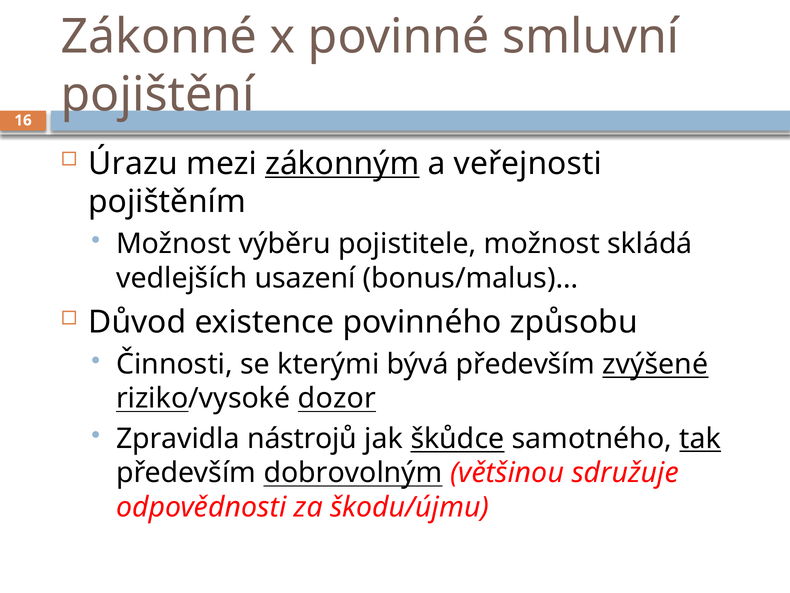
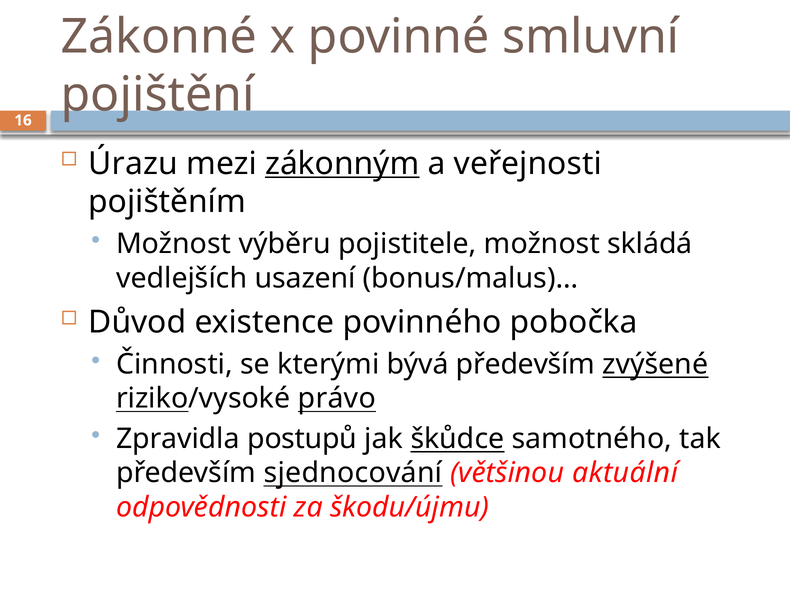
způsobu: způsobu -> pobočka
dozor: dozor -> právo
nástrojů: nástrojů -> postupů
tak underline: present -> none
dobrovolným: dobrovolným -> sjednocování
sdružuje: sdružuje -> aktuální
